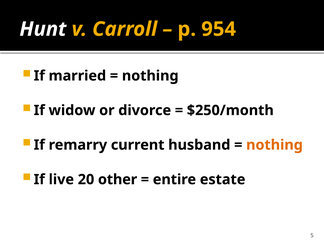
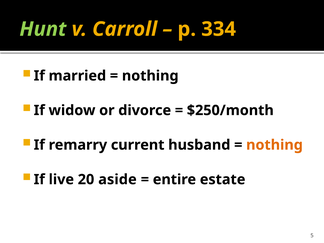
Hunt colour: white -> light green
954: 954 -> 334
other: other -> aside
